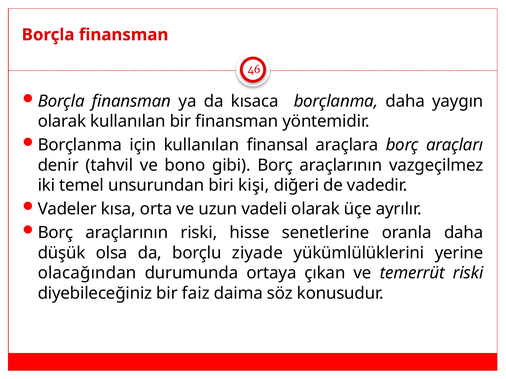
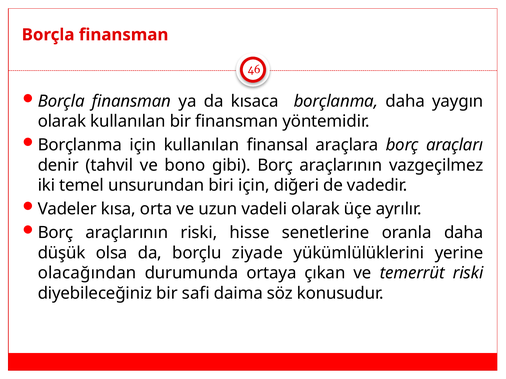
biri kişi: kişi -> için
faiz: faiz -> safi
